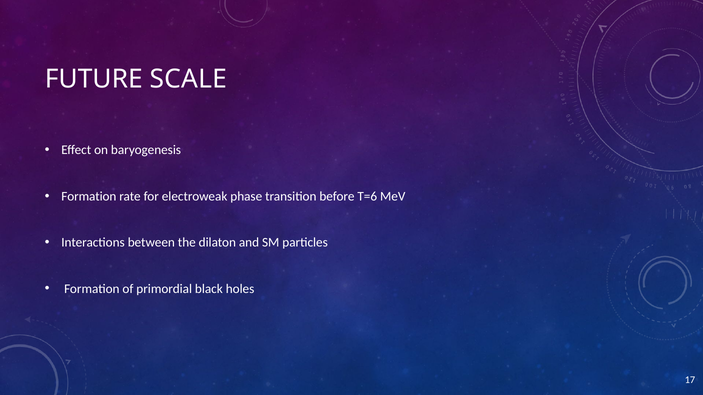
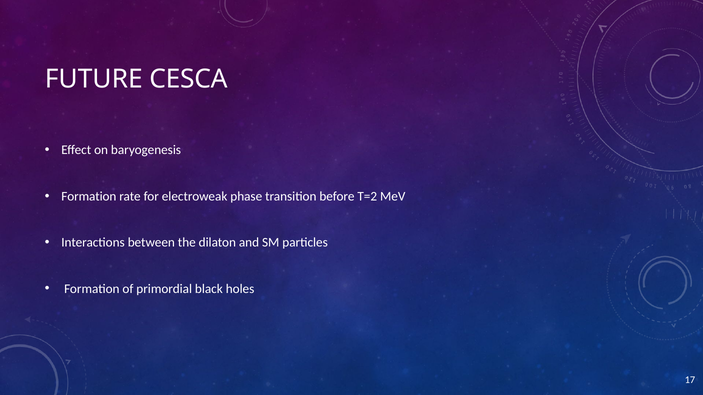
SCALE: SCALE -> CESCA
T=6: T=6 -> T=2
